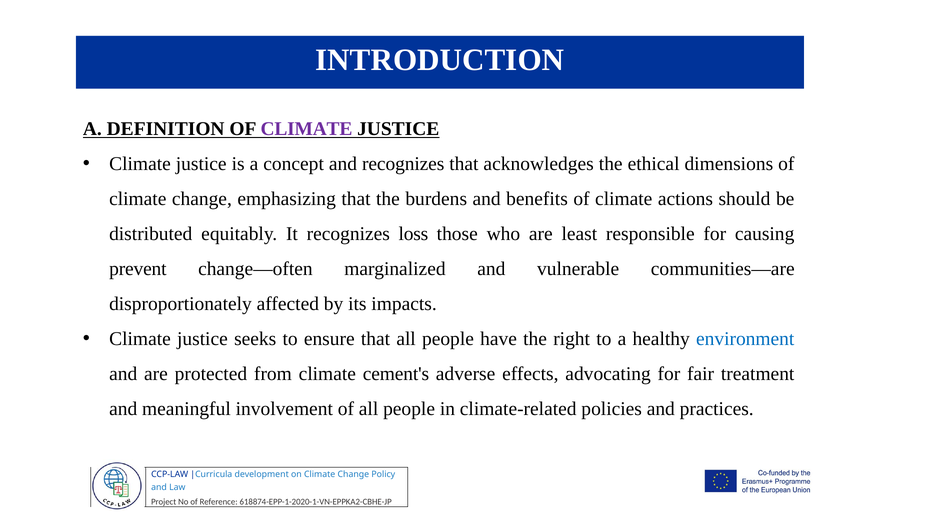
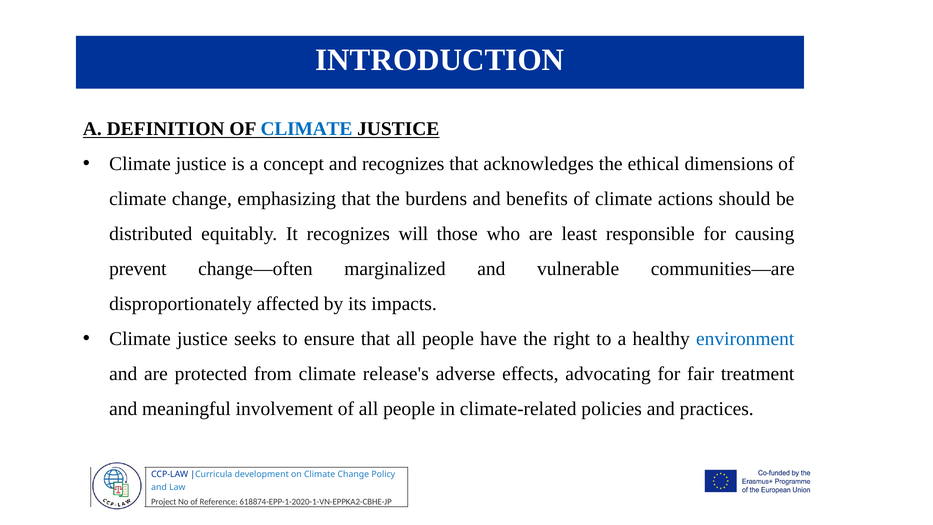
CLIMATE at (306, 129) colour: purple -> blue
loss: loss -> will
cement's: cement's -> release's
